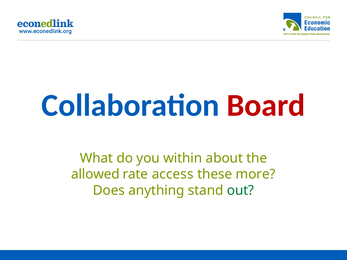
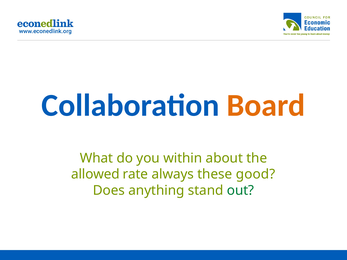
Board colour: red -> orange
access: access -> always
more: more -> good
